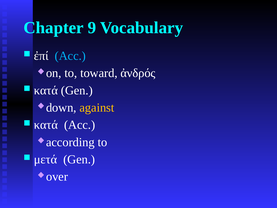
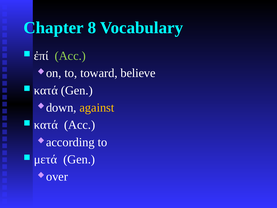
9: 9 -> 8
Acc at (70, 56) colour: light blue -> light green
ἀνδρός: ἀνδρός -> believe
